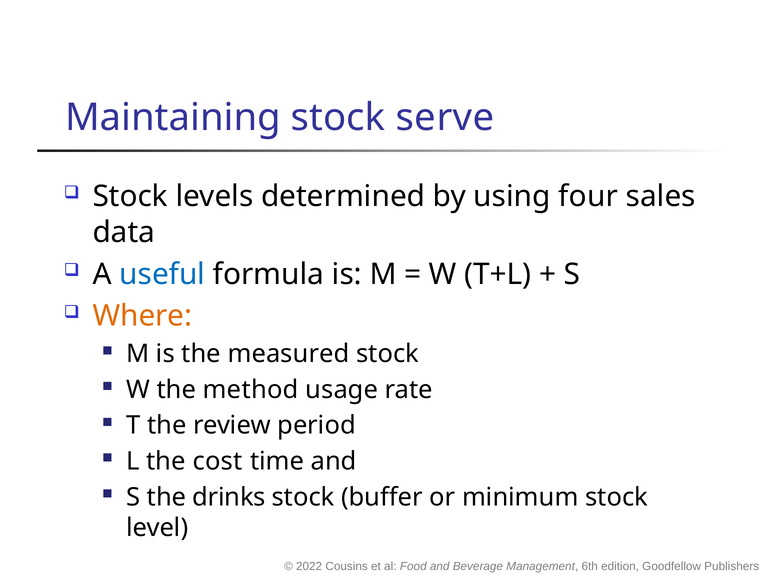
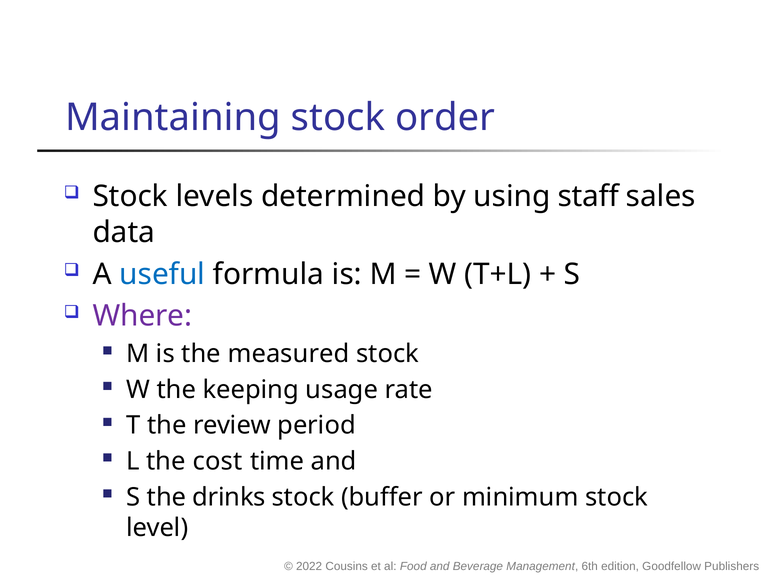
serve: serve -> order
four: four -> staff
Where colour: orange -> purple
method: method -> keeping
